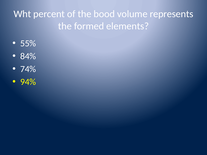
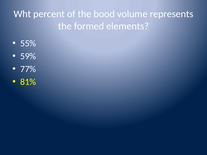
84%: 84% -> 59%
74%: 74% -> 77%
94%: 94% -> 81%
